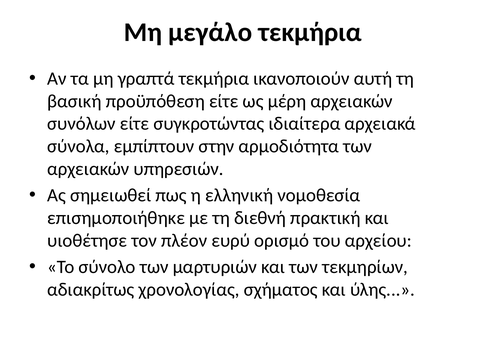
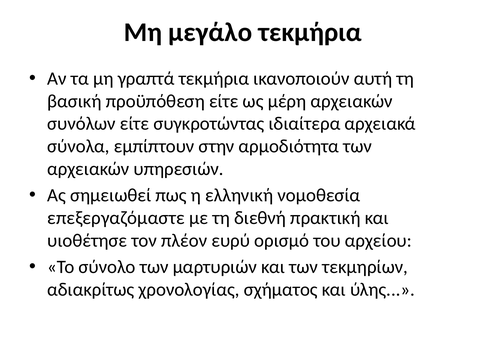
επισημοποιήθηκε: επισημοποιήθηκε -> επεξεργαζόμαστε
